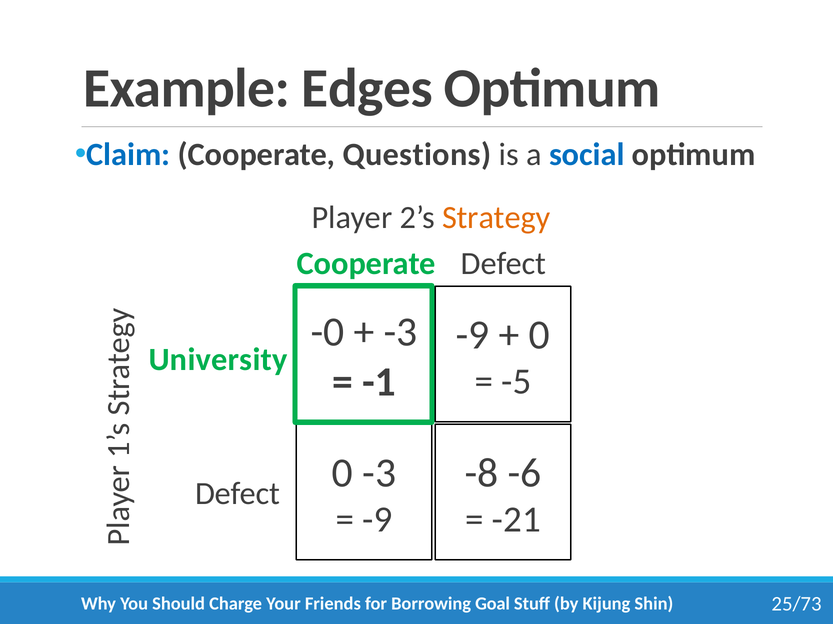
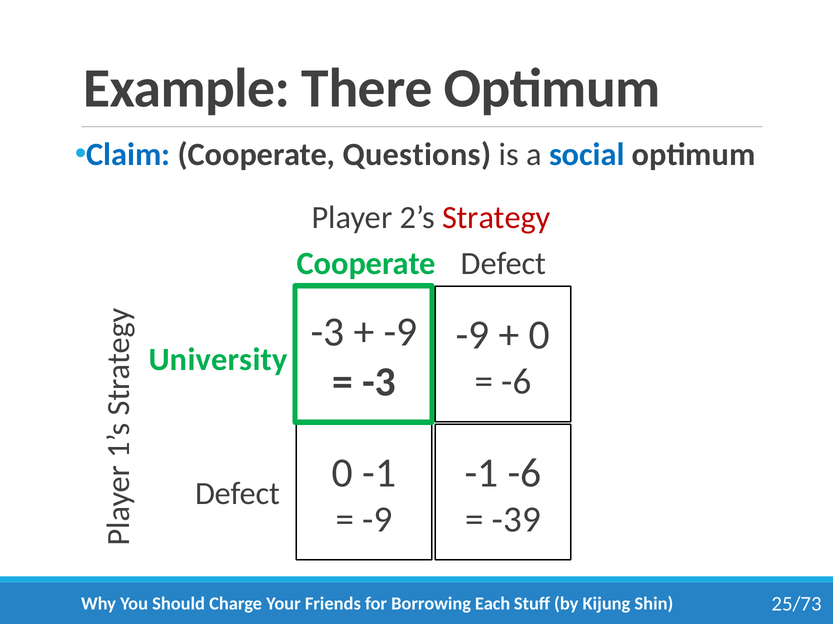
Edges: Edges -> There
Strategy colour: orange -> red
-0 at (327, 333): -0 -> -3
-3 at (401, 333): -3 -> -9
-1 at (379, 383): -1 -> -3
-5 at (516, 382): -5 -> -6
0 -3: -3 -> -1
-8 at (481, 473): -8 -> -1
-21: -21 -> -39
Goal: Goal -> Each
